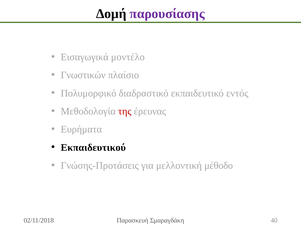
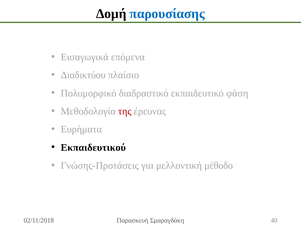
παρουσίασης colour: purple -> blue
μοντέλο: μοντέλο -> επόμενα
Γνωστικών: Γνωστικών -> Διαδικτύου
εντός: εντός -> φάση
